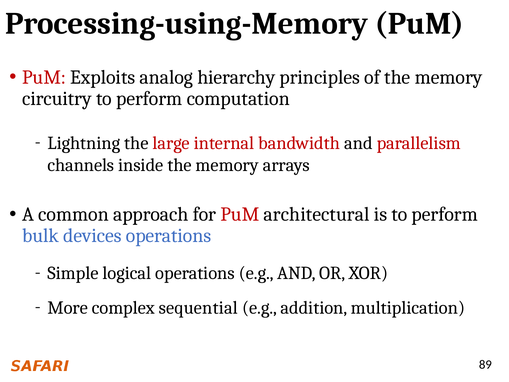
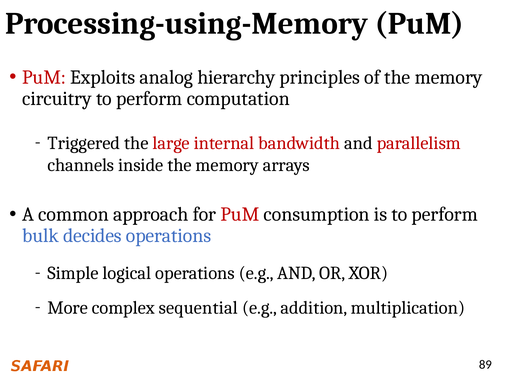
Lightning: Lightning -> Triggered
architectural: architectural -> consumption
devices: devices -> decides
